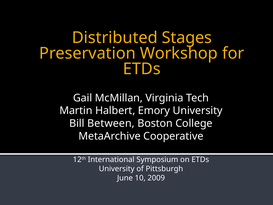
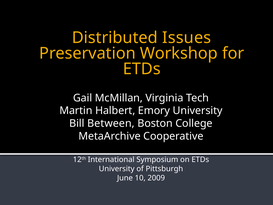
Stages: Stages -> Issues
